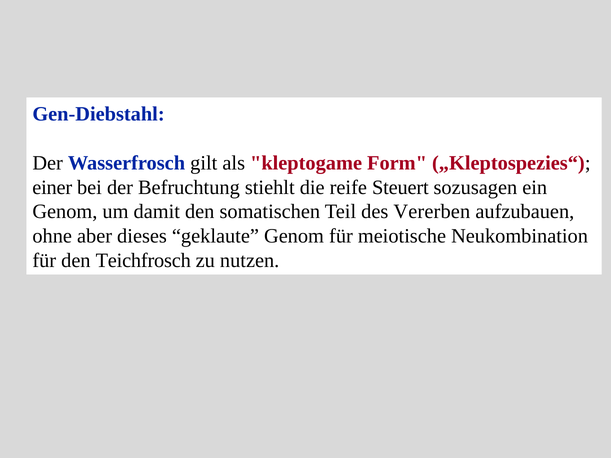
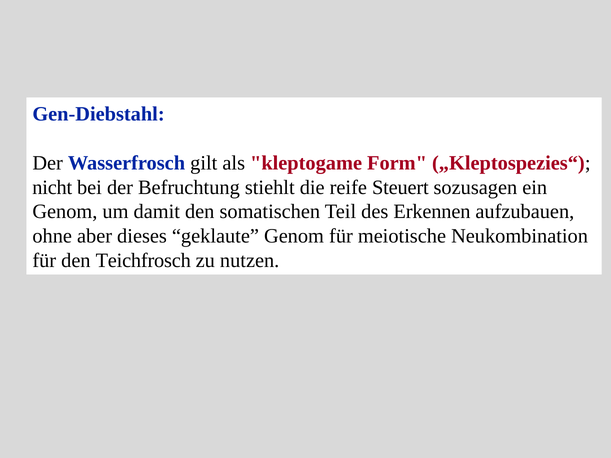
einer: einer -> nicht
Vererben: Vererben -> Erkennen
